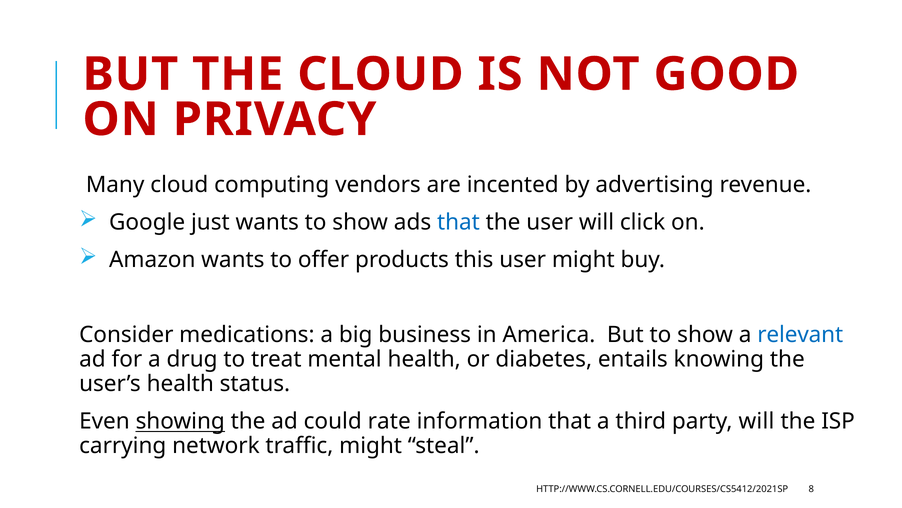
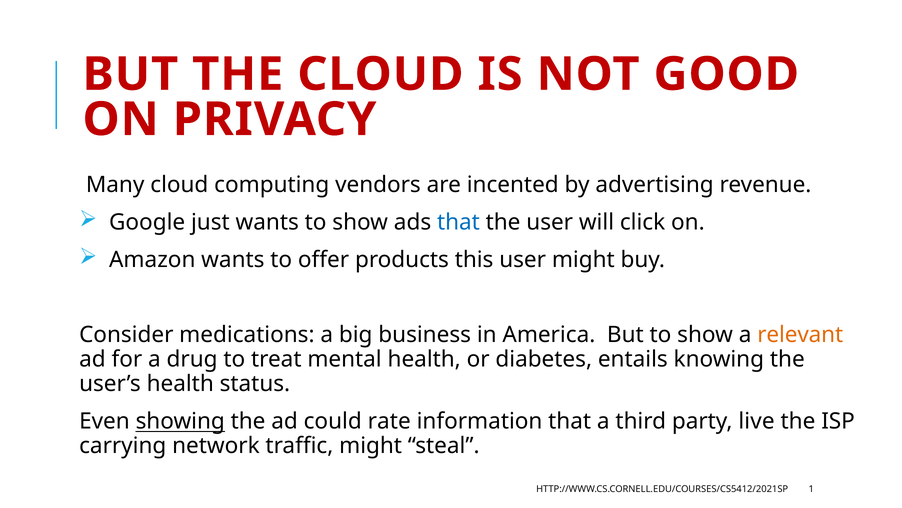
relevant colour: blue -> orange
party will: will -> live
8: 8 -> 1
